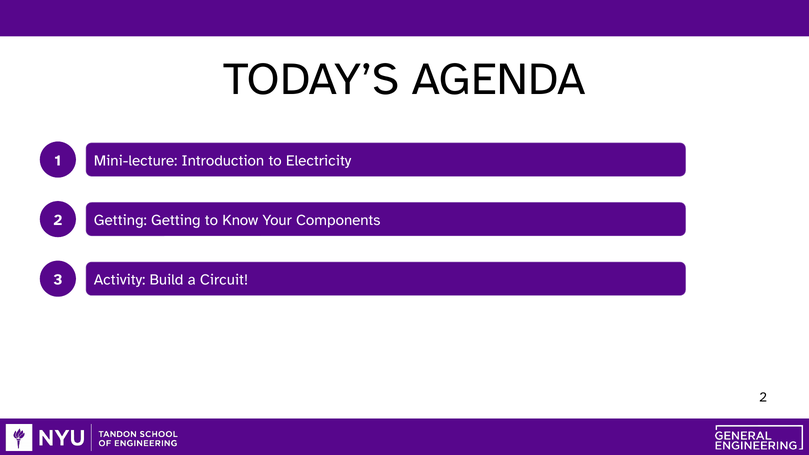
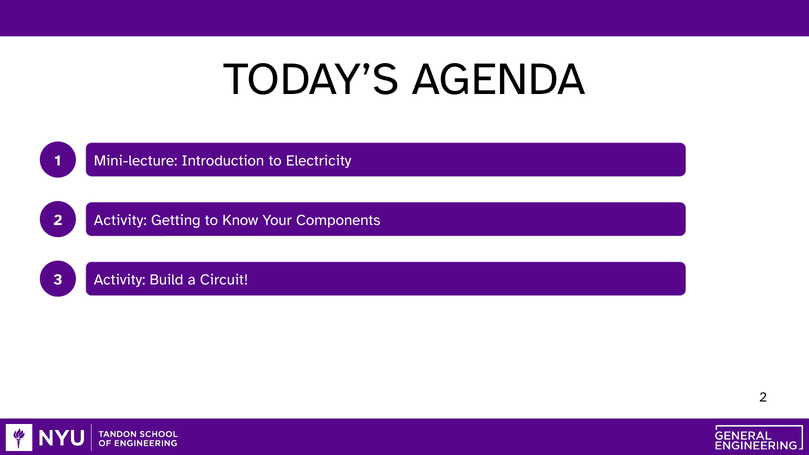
2 Getting: Getting -> Activity
